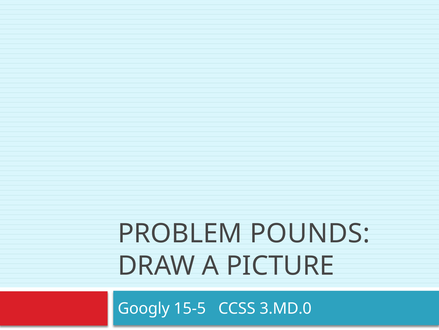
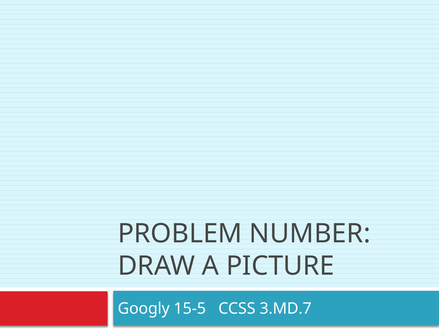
POUNDS: POUNDS -> NUMBER
3.MD.0: 3.MD.0 -> 3.MD.7
